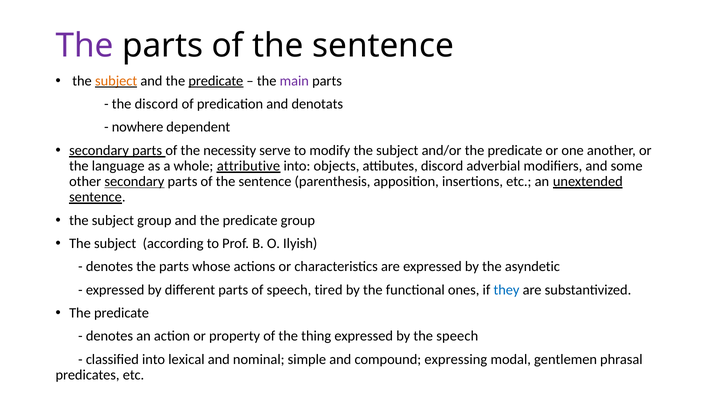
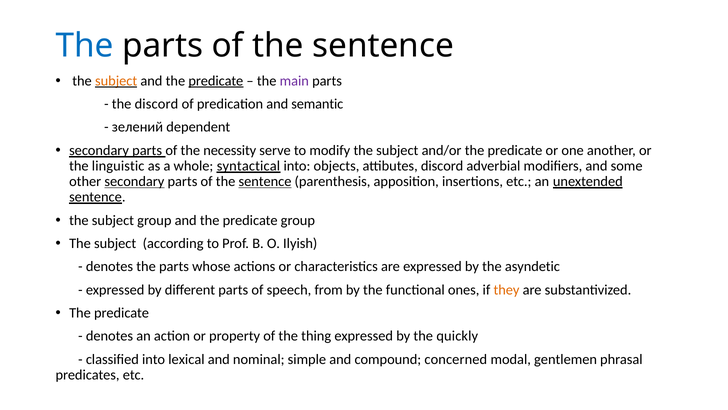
The at (84, 46) colour: purple -> blue
denotats: denotats -> semantic
nowhere: nowhere -> зелений
language: language -> linguistic
attributive: attributive -> syntactical
sentence at (265, 181) underline: none -> present
tired: tired -> from
they colour: blue -> orange
the speech: speech -> quickly
expressing: expressing -> concerned
